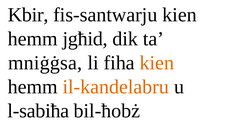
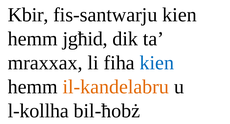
mniġġsa: mniġġsa -> mraxxax
kien at (157, 63) colour: orange -> blue
l-sabiħa: l-sabiħa -> l-kollha
